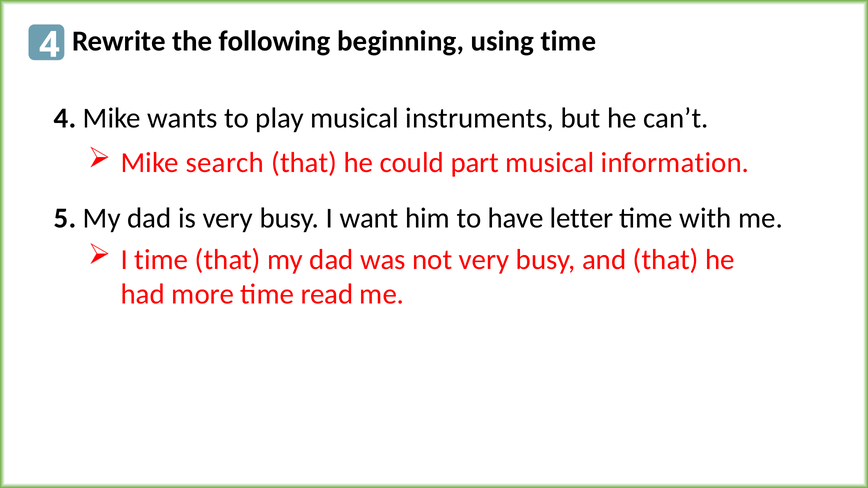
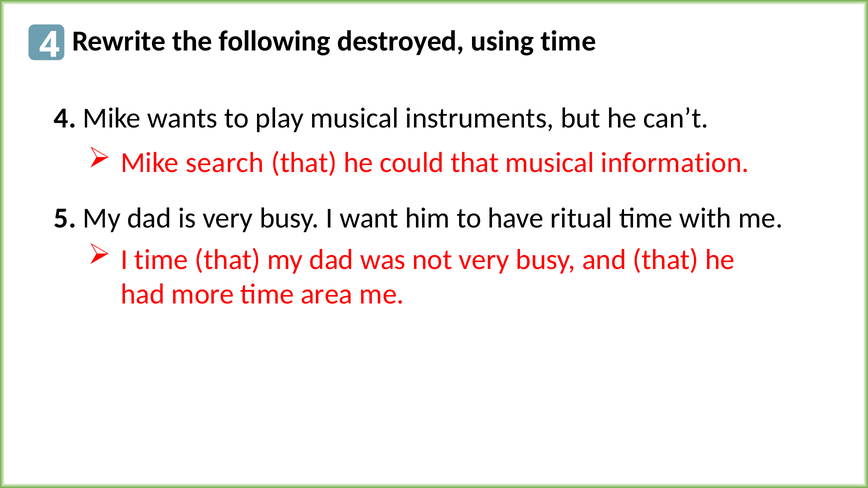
beginning: beginning -> destroyed
could part: part -> that
letter: letter -> ritual
read: read -> area
